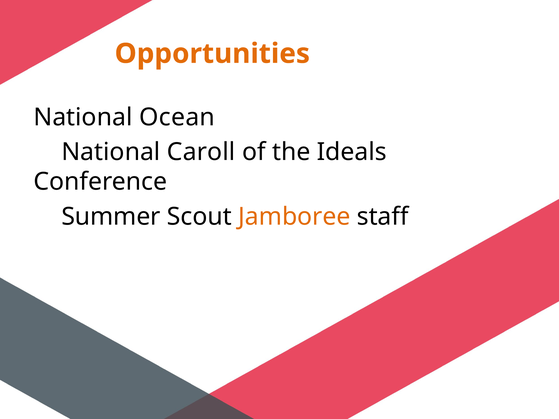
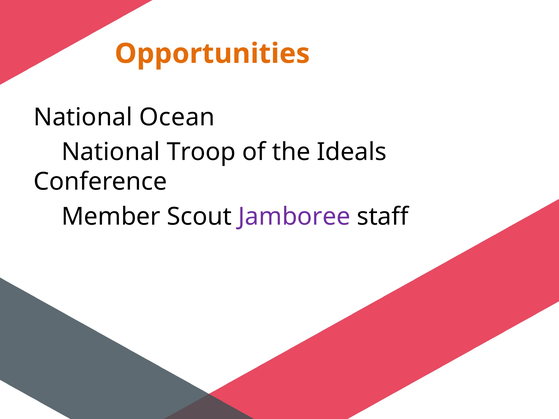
Caroll: Caroll -> Troop
Summer: Summer -> Member
Jamboree colour: orange -> purple
